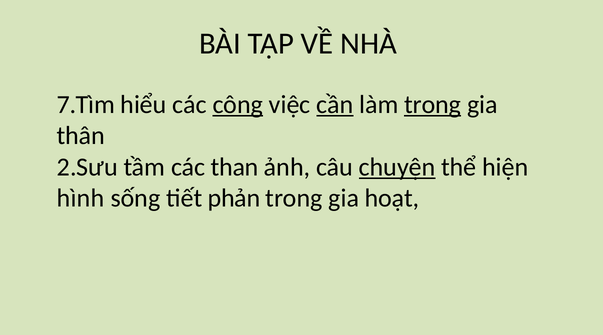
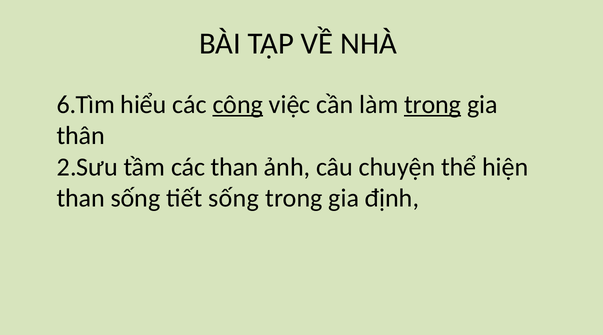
7.Tìm: 7.Tìm -> 6.Tìm
cần underline: present -> none
chuyện underline: present -> none
hình at (81, 198): hình -> than
tiết phản: phản -> sống
hoạt: hoạt -> định
